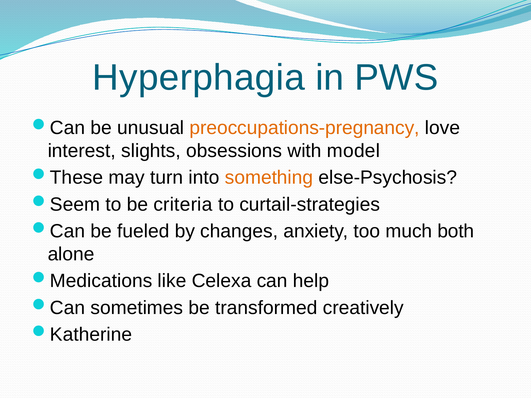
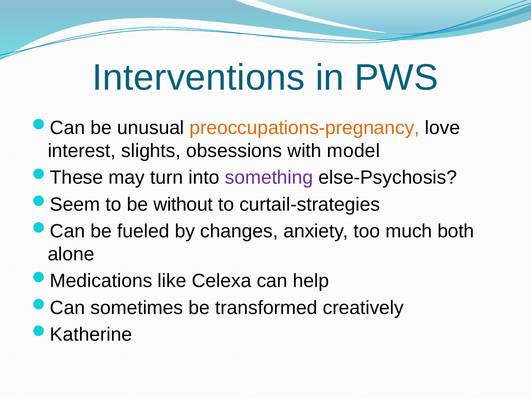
Hyperphagia: Hyperphagia -> Interventions
something colour: orange -> purple
criteria: criteria -> without
